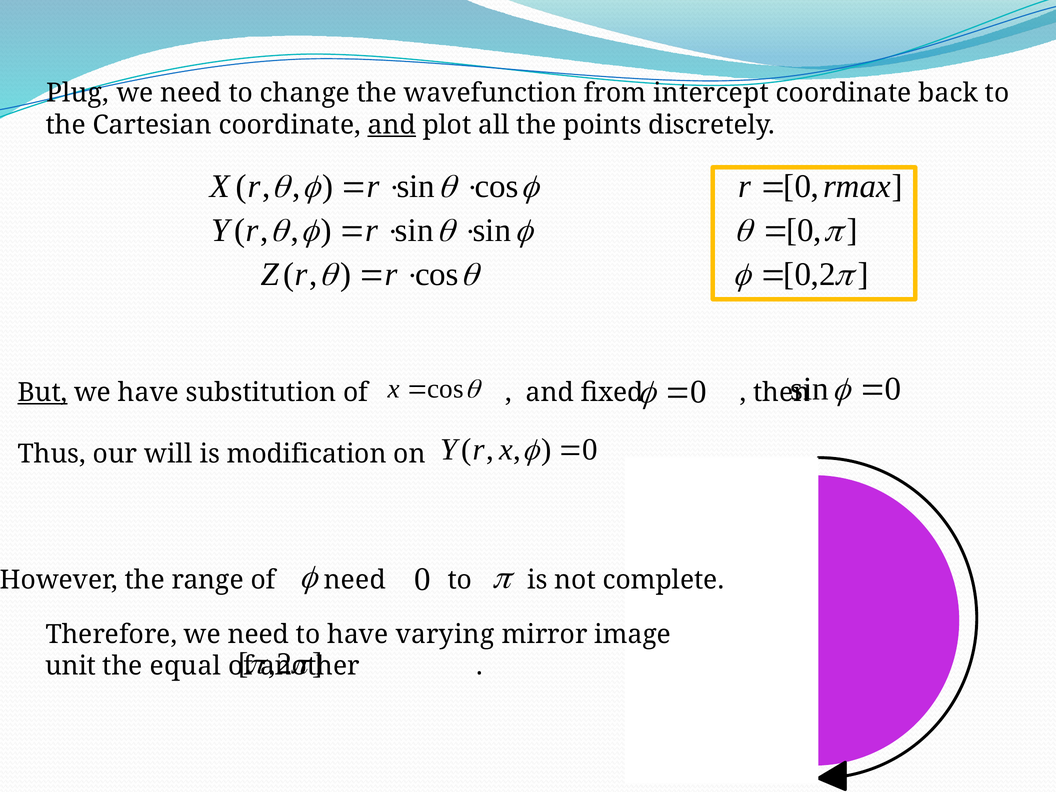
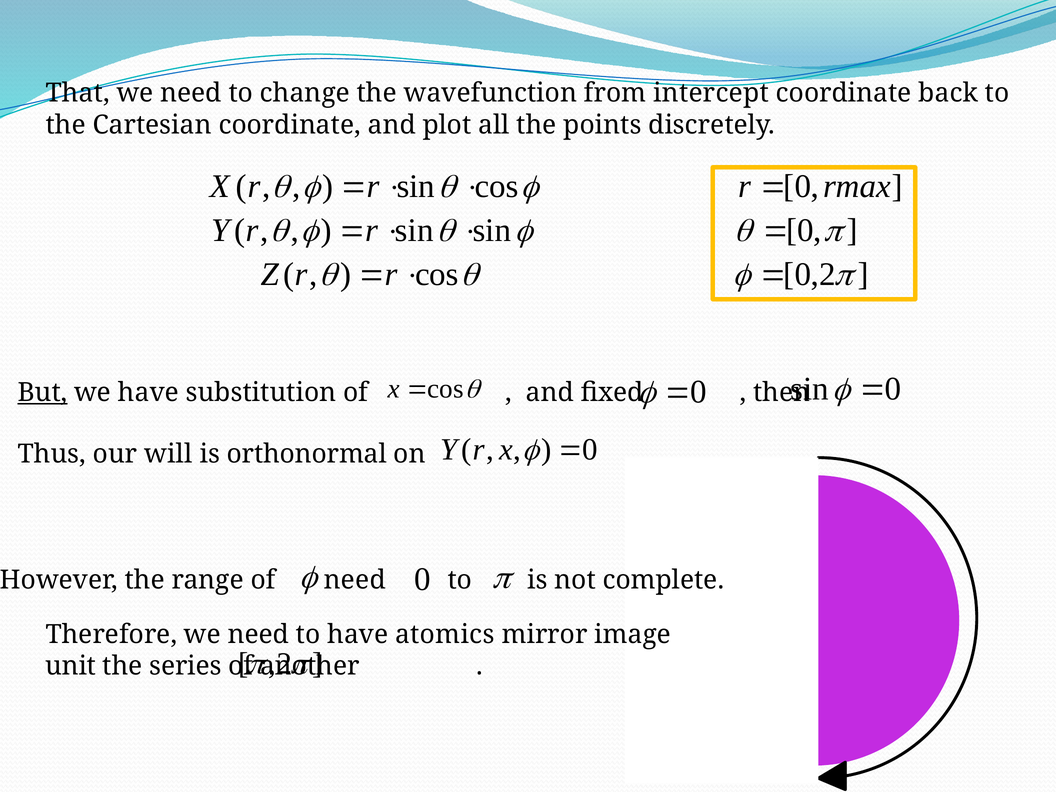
Plug: Plug -> That
and at (392, 125) underline: present -> none
modification: modification -> orthonormal
varying: varying -> atomics
equal: equal -> series
